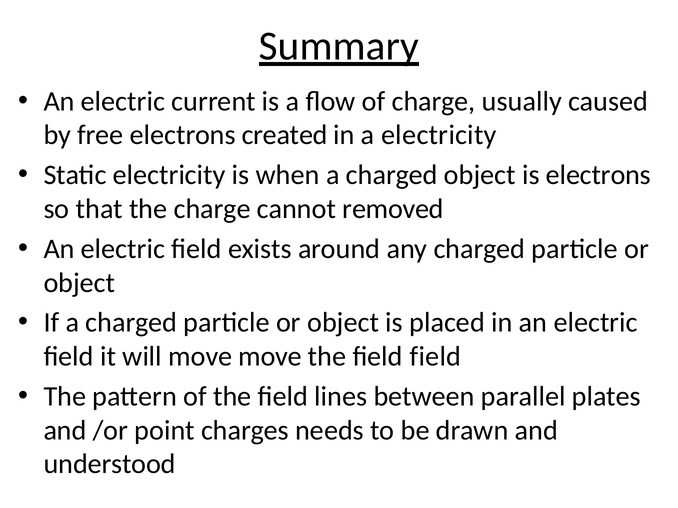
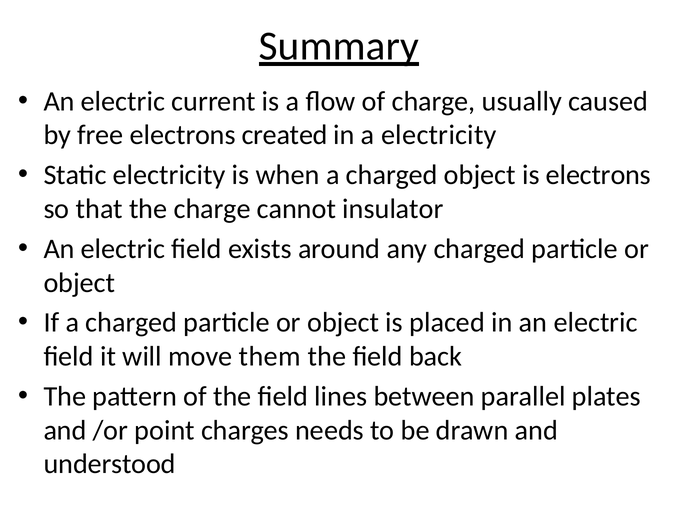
removed: removed -> insulator
move move: move -> them
field field: field -> back
